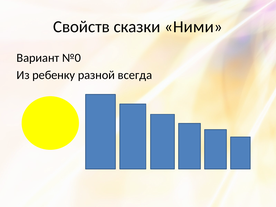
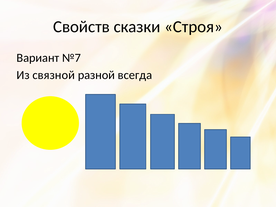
Ними: Ними -> Строя
№0: №0 -> №7
ребенку: ребенку -> связной
